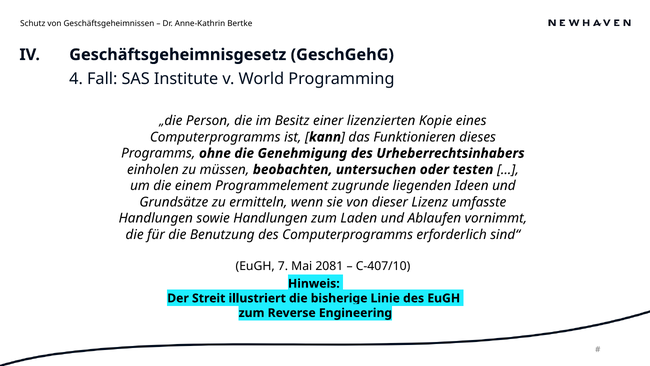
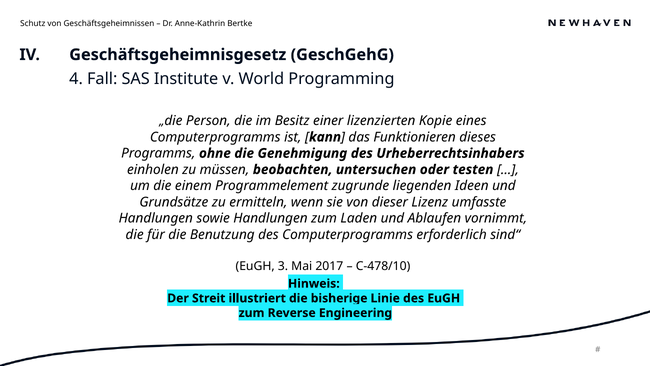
7: 7 -> 3
2081: 2081 -> 2017
C‑407/10: C‑407/10 -> C‑478/10
